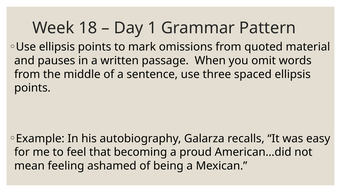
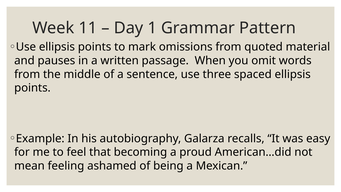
18: 18 -> 11
